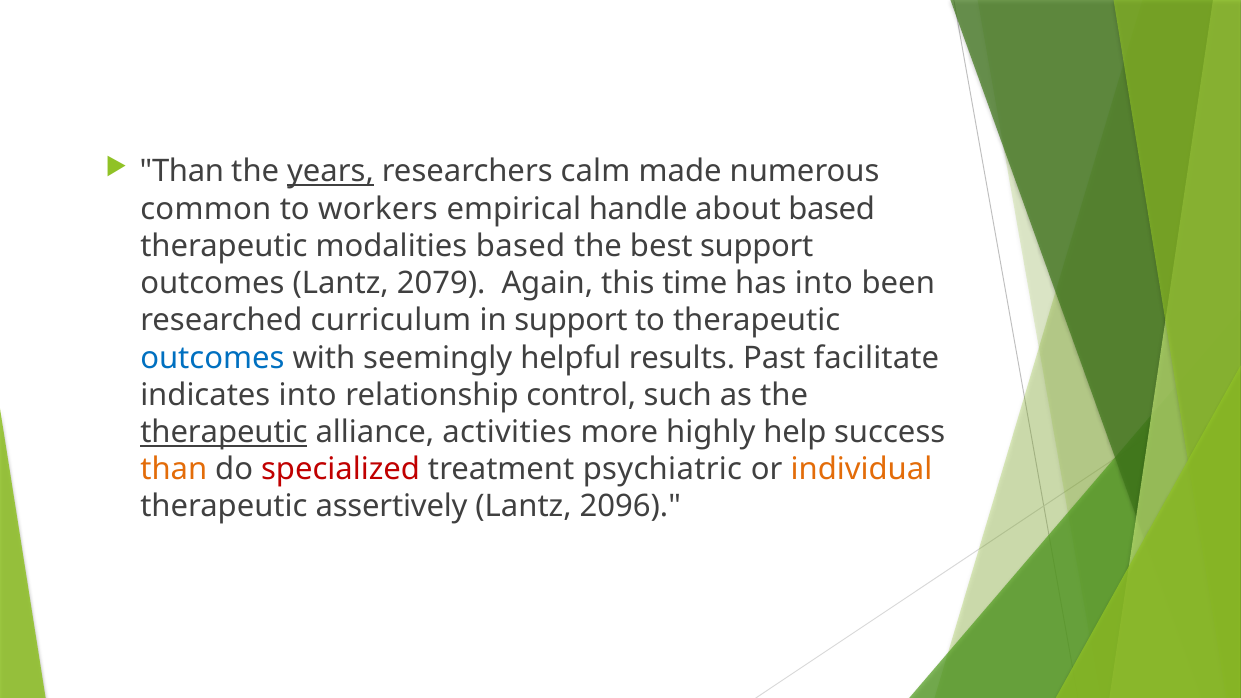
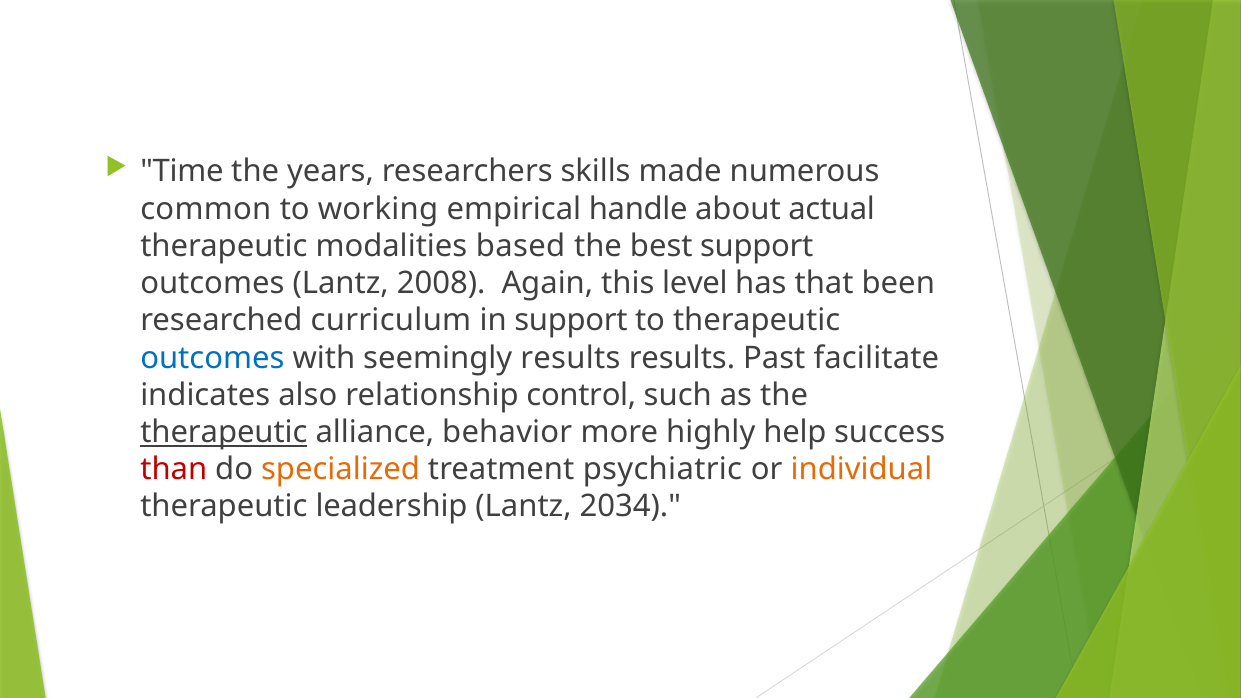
Than at (182, 172): Than -> Time
years underline: present -> none
calm: calm -> skills
workers: workers -> working
about based: based -> actual
2079: 2079 -> 2008
time: time -> level
has into: into -> that
seemingly helpful: helpful -> results
indicates into: into -> also
activities: activities -> behavior
than at (174, 470) colour: orange -> red
specialized colour: red -> orange
assertively: assertively -> leadership
2096: 2096 -> 2034
